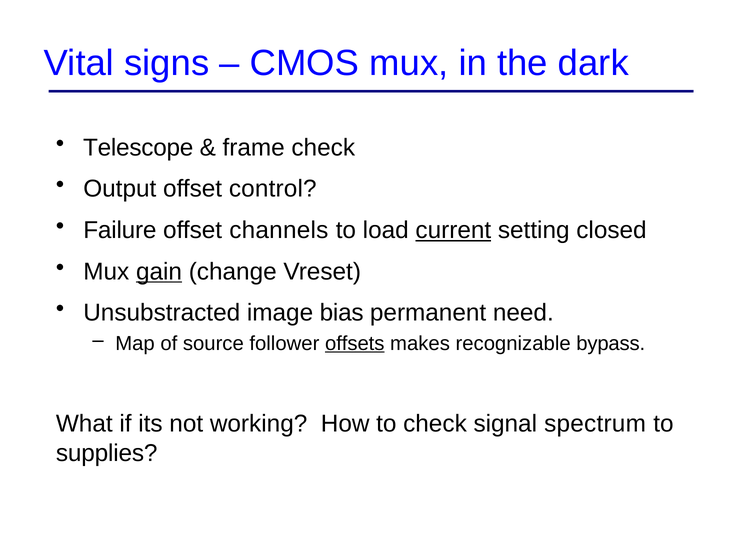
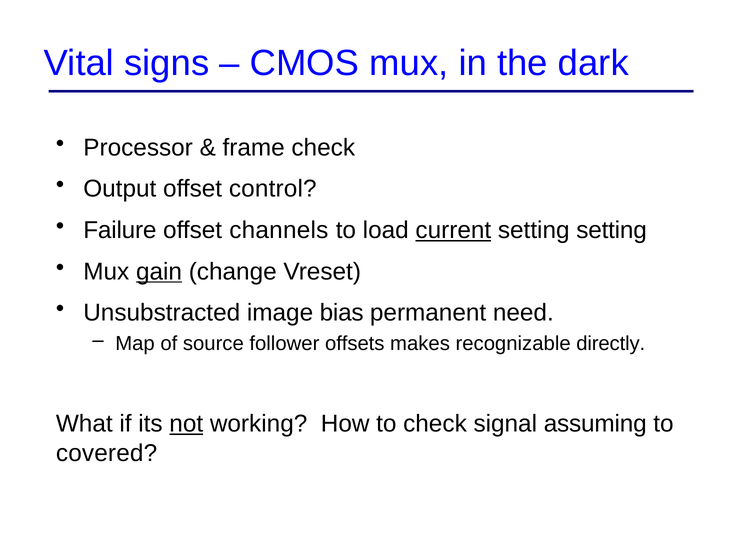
Telescope: Telescope -> Processor
setting closed: closed -> setting
offsets underline: present -> none
bypass: bypass -> directly
not underline: none -> present
spectrum: spectrum -> assuming
supplies: supplies -> covered
